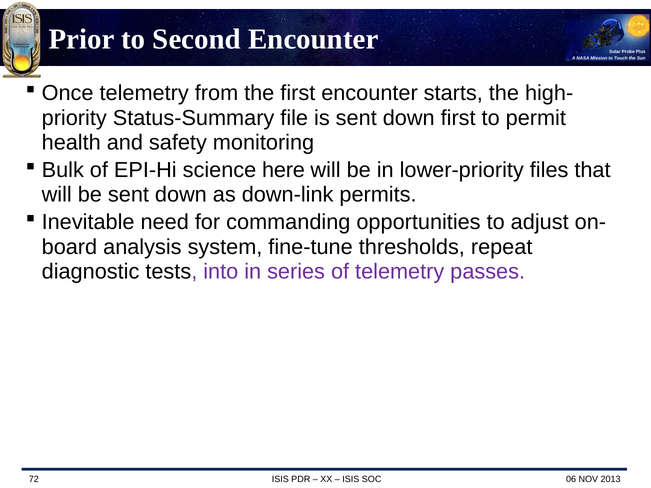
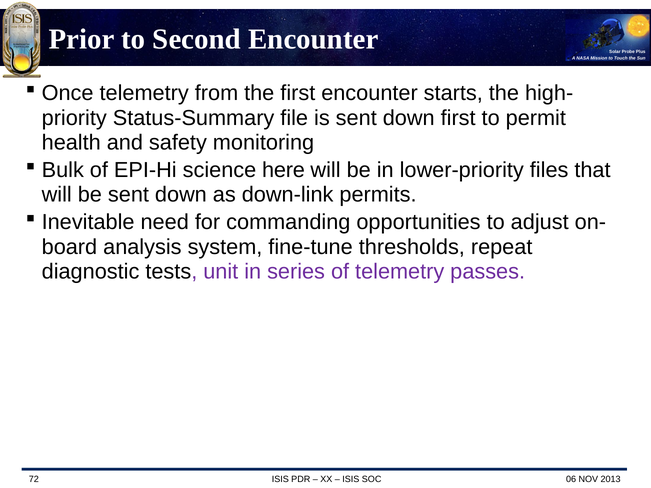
into: into -> unit
